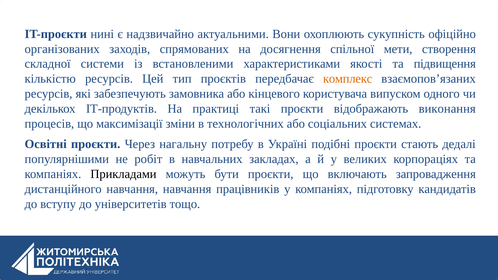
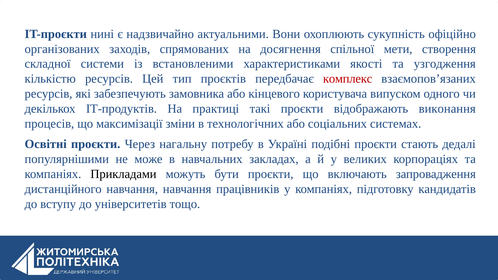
підвищення: підвищення -> узгодження
комплекс colour: orange -> red
робіт: робіт -> може
